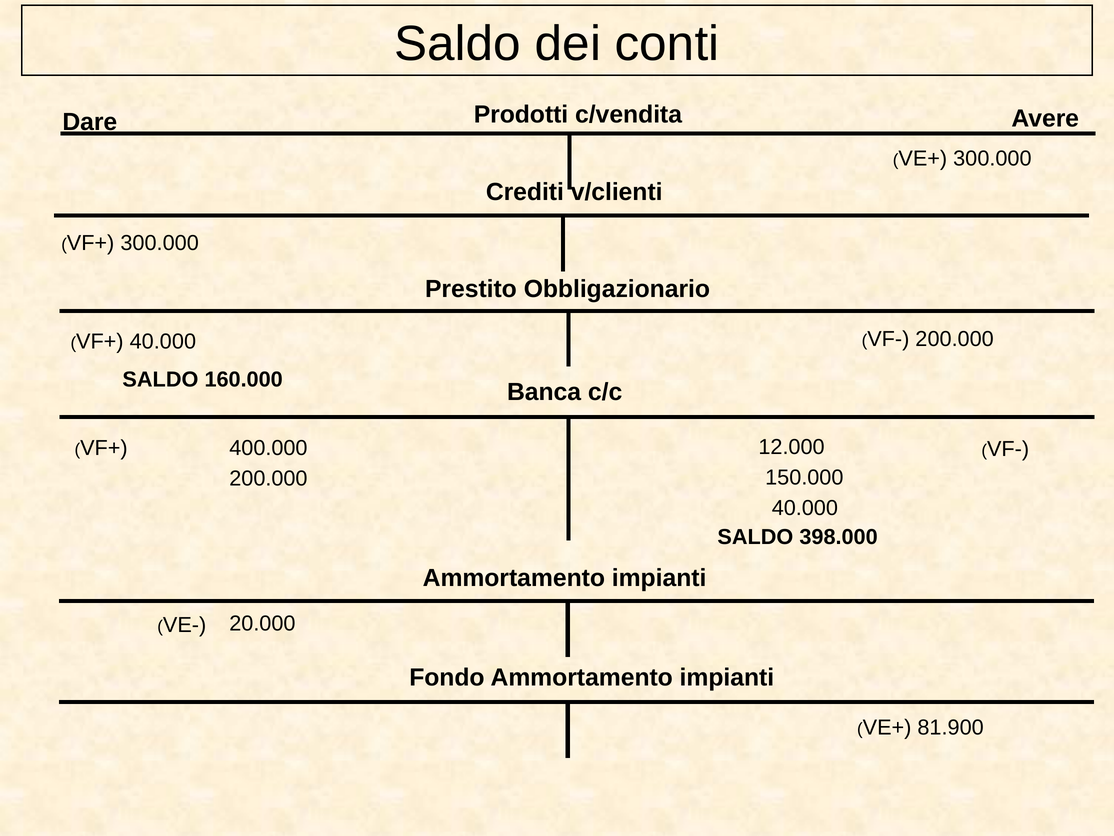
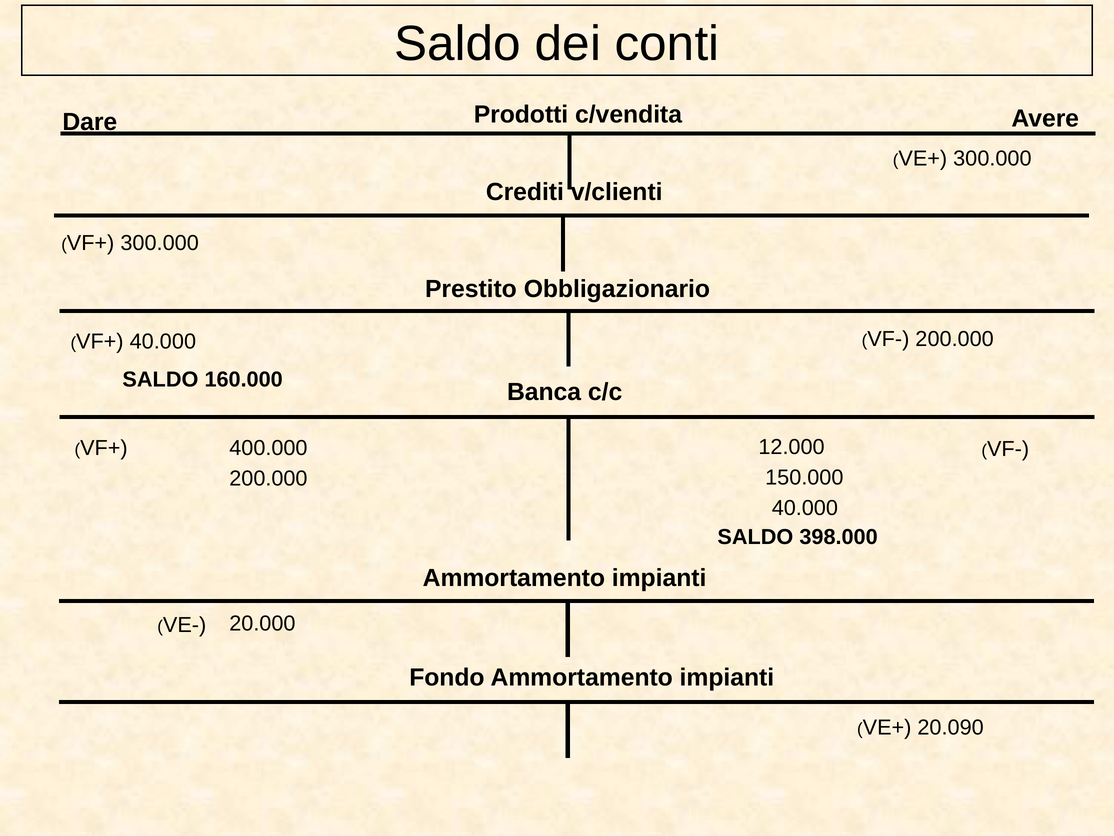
81.900: 81.900 -> 20.090
